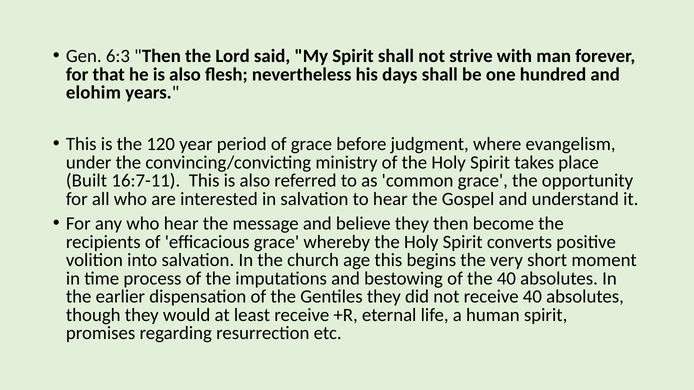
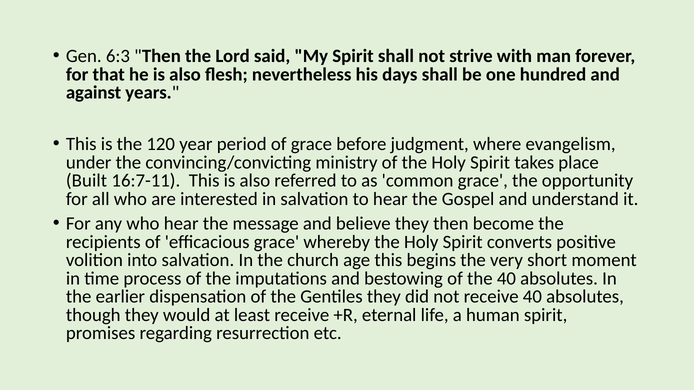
elohim: elohim -> against
